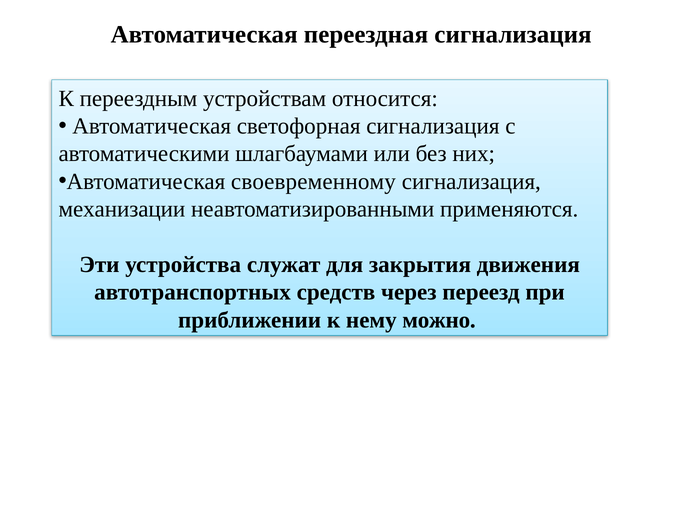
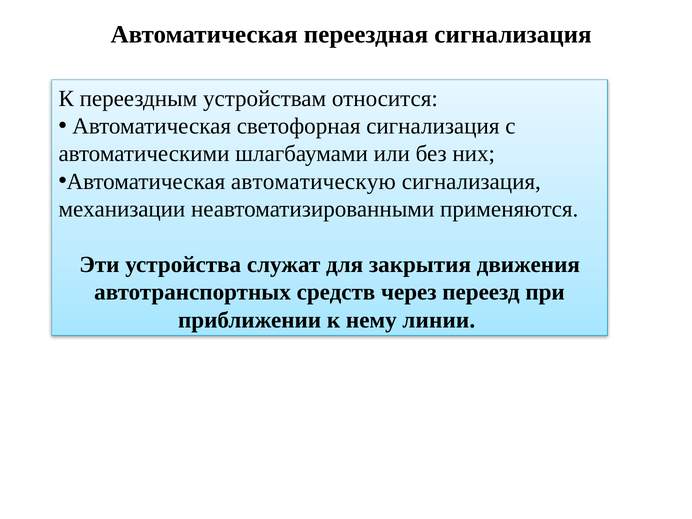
своевременному: своевременному -> автоматическую
можно: можно -> линии
